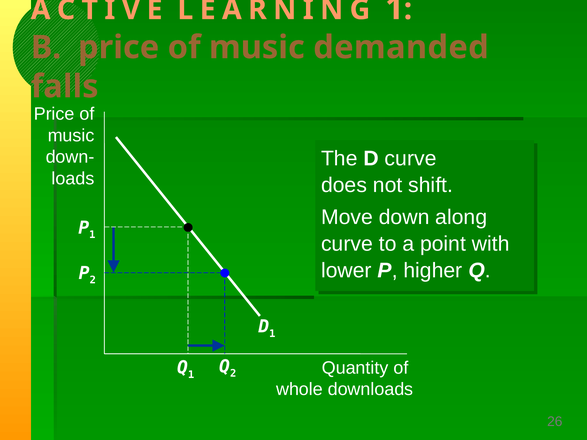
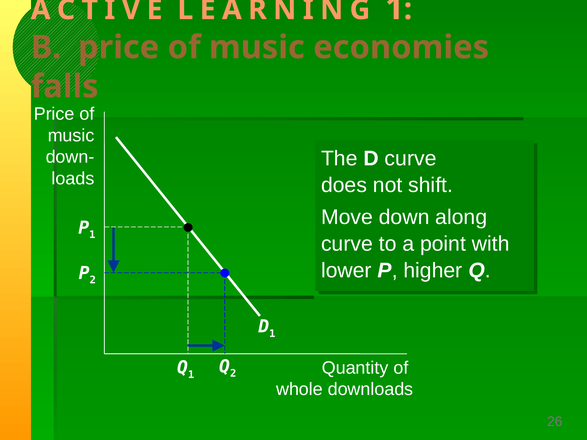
demanded: demanded -> economies
